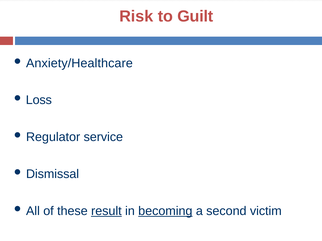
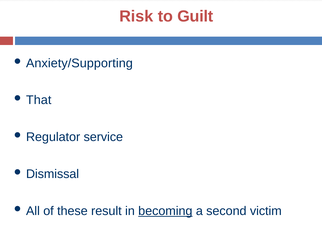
Anxiety/Healthcare: Anxiety/Healthcare -> Anxiety/Supporting
Loss: Loss -> That
result underline: present -> none
